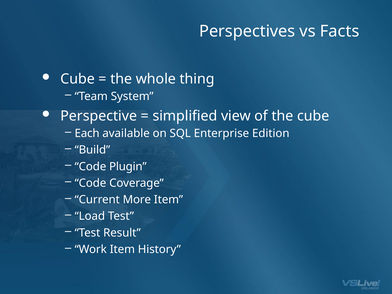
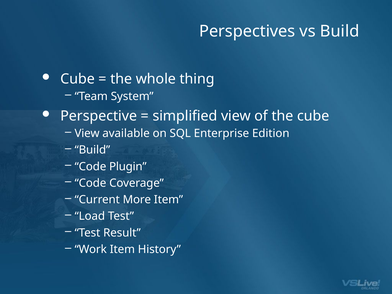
vs Facts: Facts -> Build
Each at (87, 133): Each -> View
